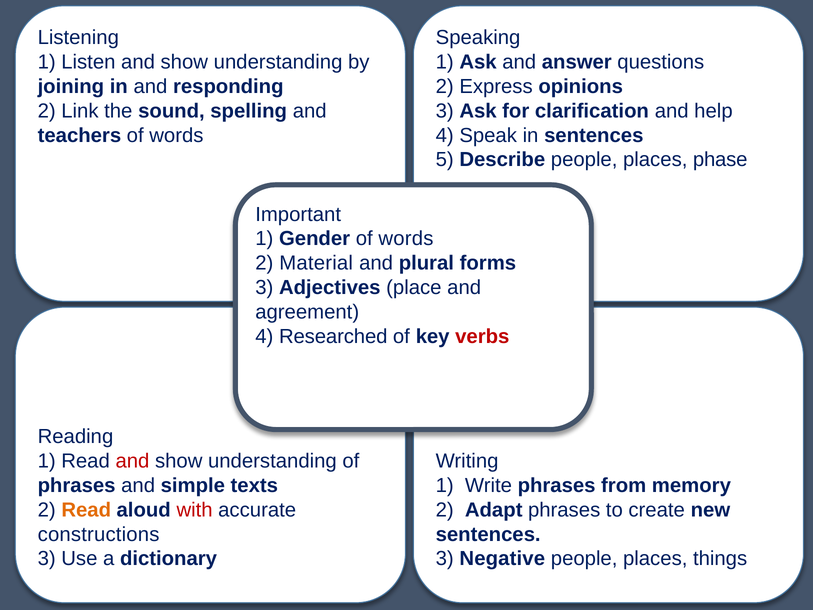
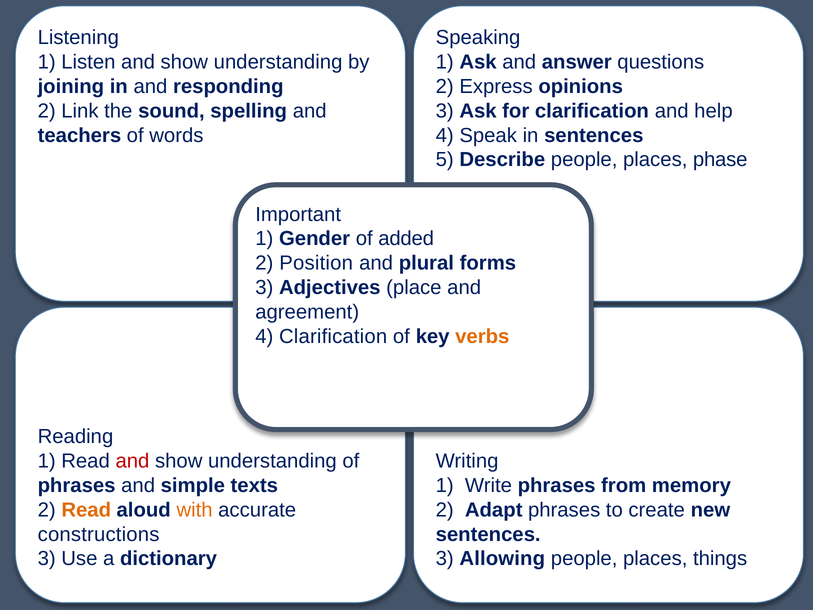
Gender of words: words -> added
Material: Material -> Position
4 Researched: Researched -> Clarification
verbs colour: red -> orange
with colour: red -> orange
Negative: Negative -> Allowing
